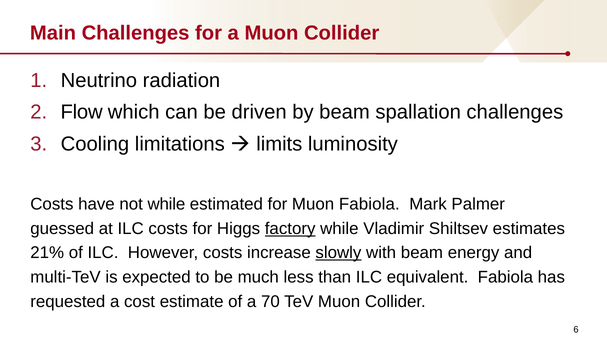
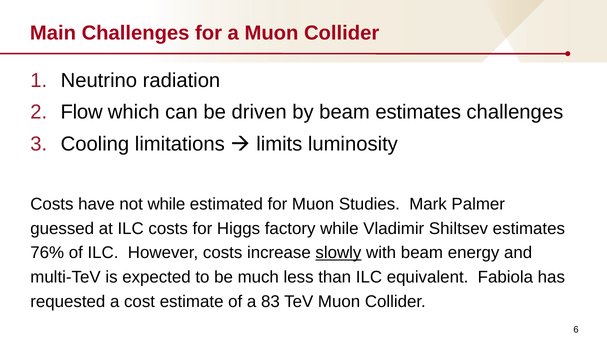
beam spallation: spallation -> estimates
Muon Fabiola: Fabiola -> Studies
factory underline: present -> none
21%: 21% -> 76%
70: 70 -> 83
